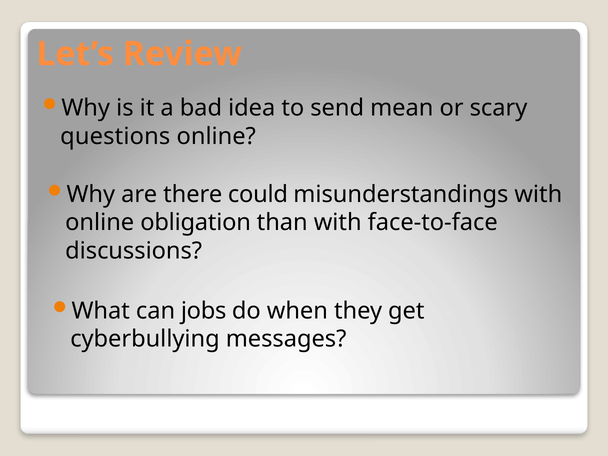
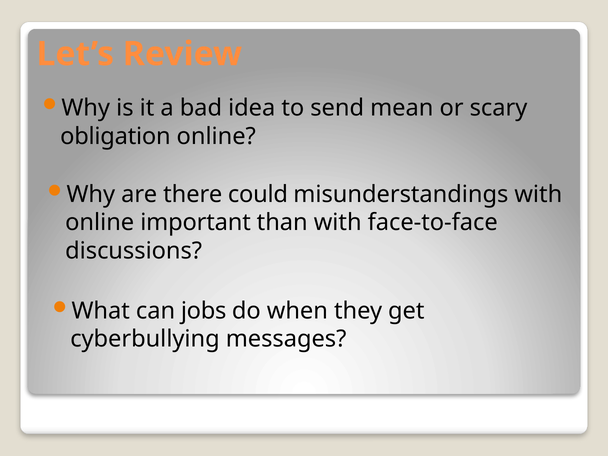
questions: questions -> obligation
obligation: obligation -> important
